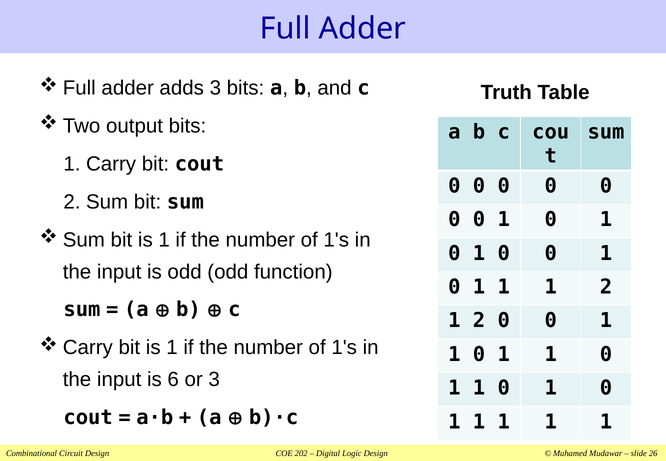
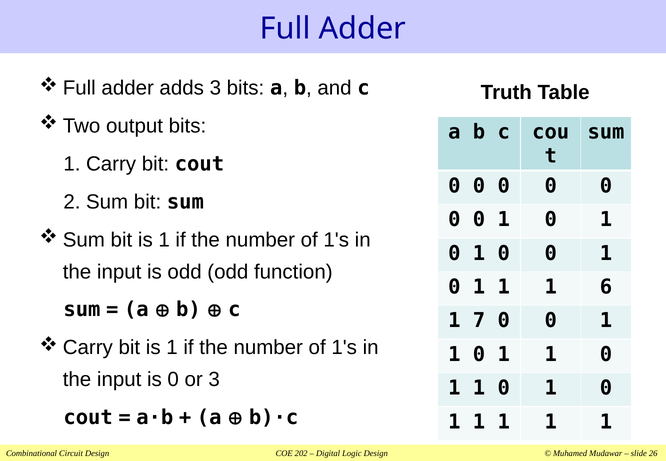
1 1 2: 2 -> 6
2 at (479, 321): 2 -> 7
is 6: 6 -> 0
